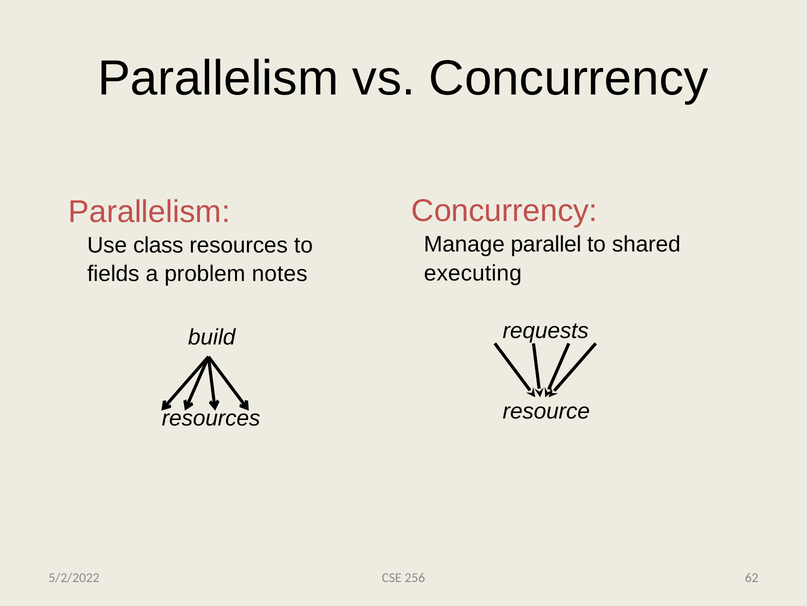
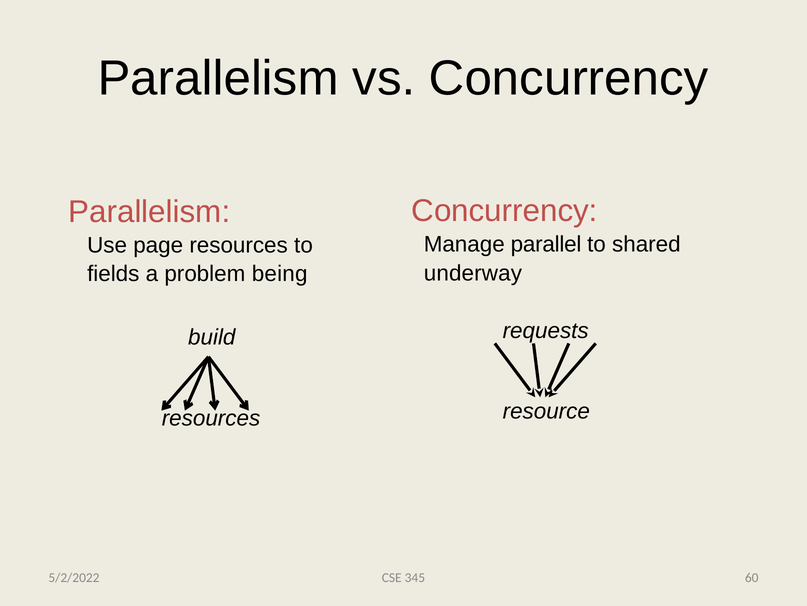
class: class -> page
executing: executing -> underway
notes: notes -> being
256: 256 -> 345
62: 62 -> 60
